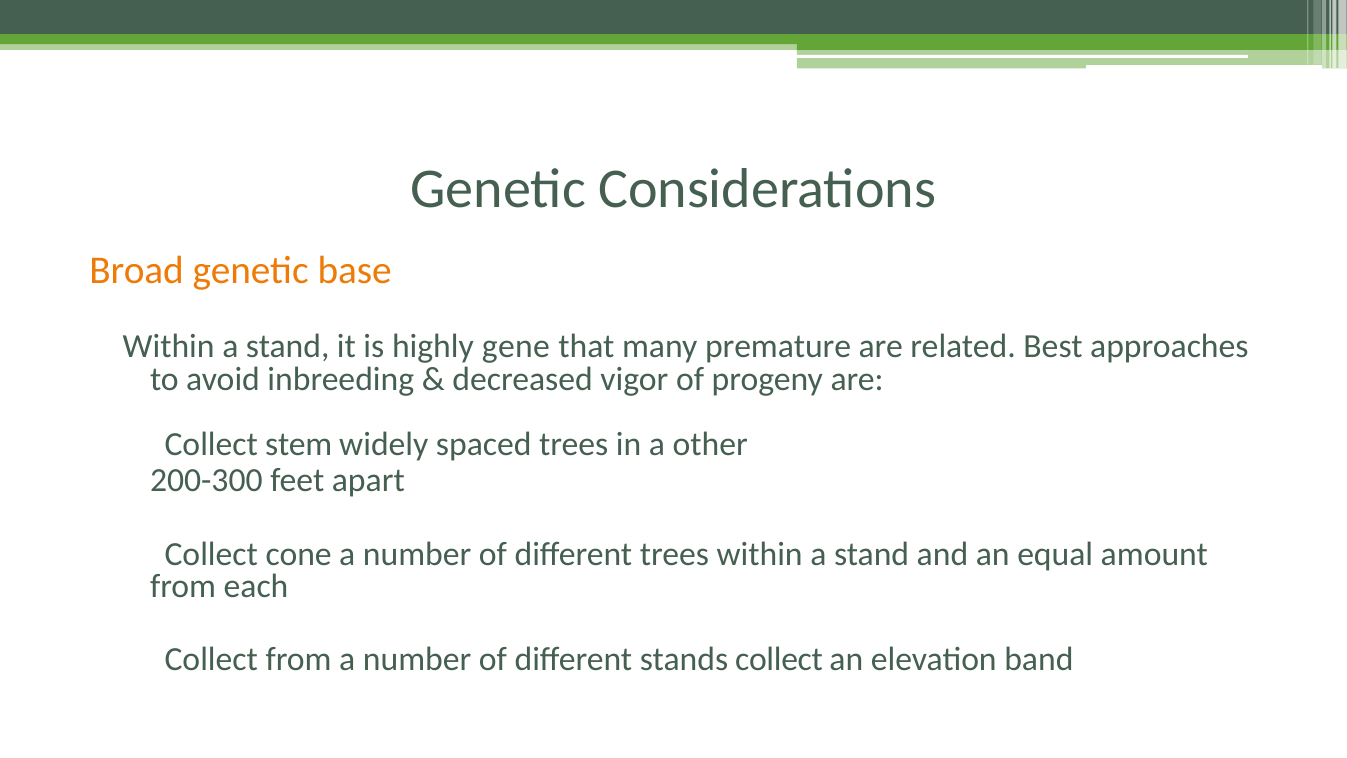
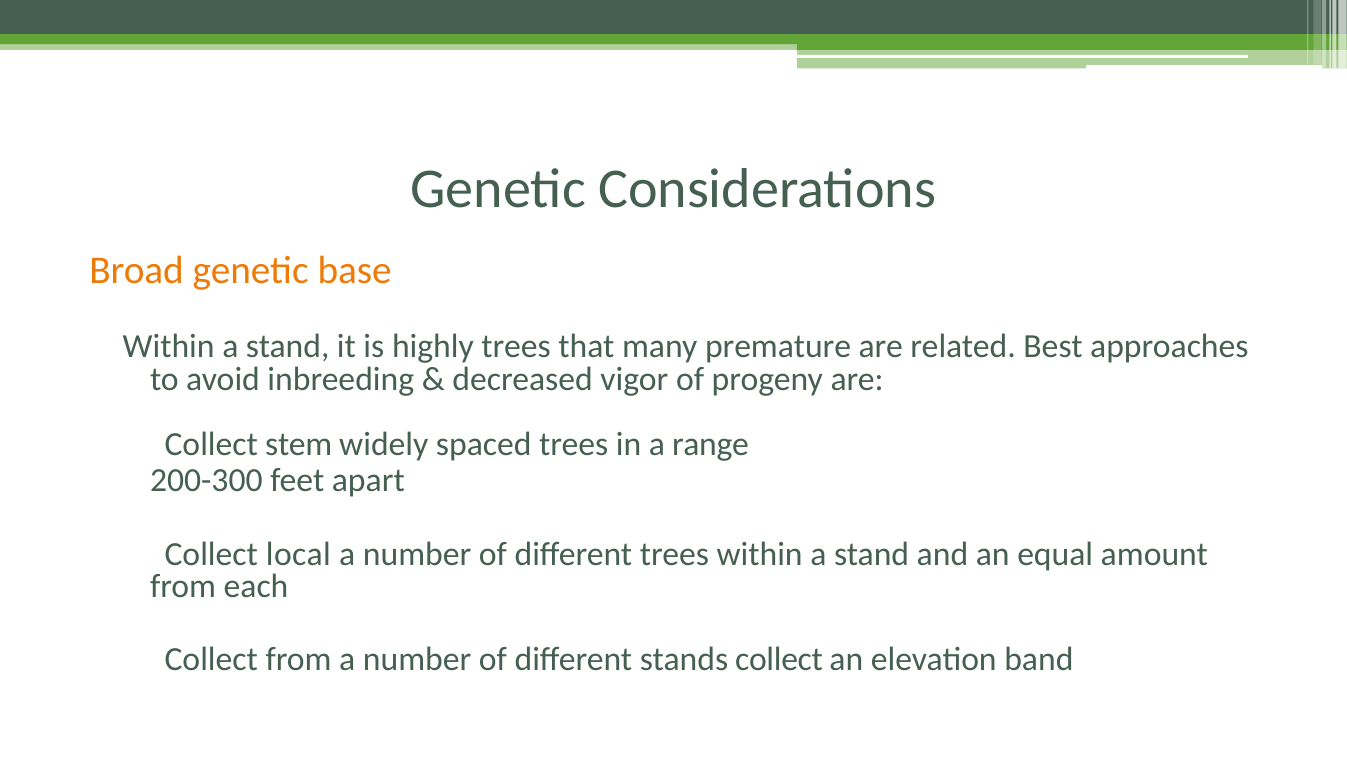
highly gene: gene -> trees
other: other -> range
cone: cone -> local
